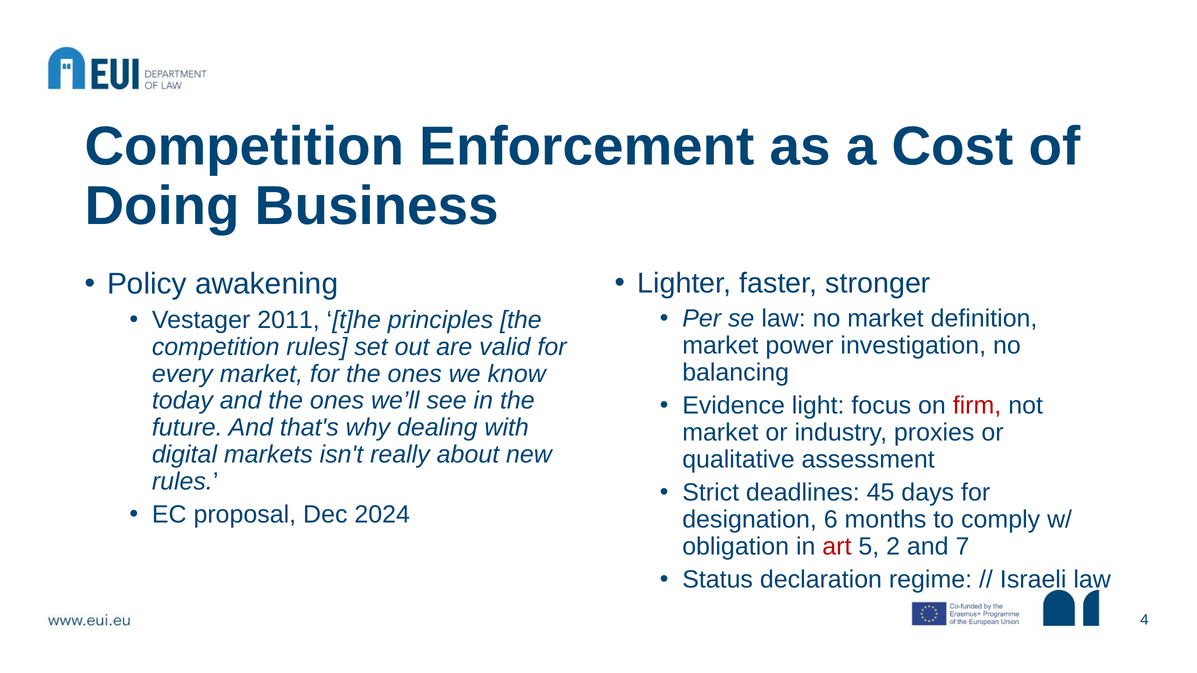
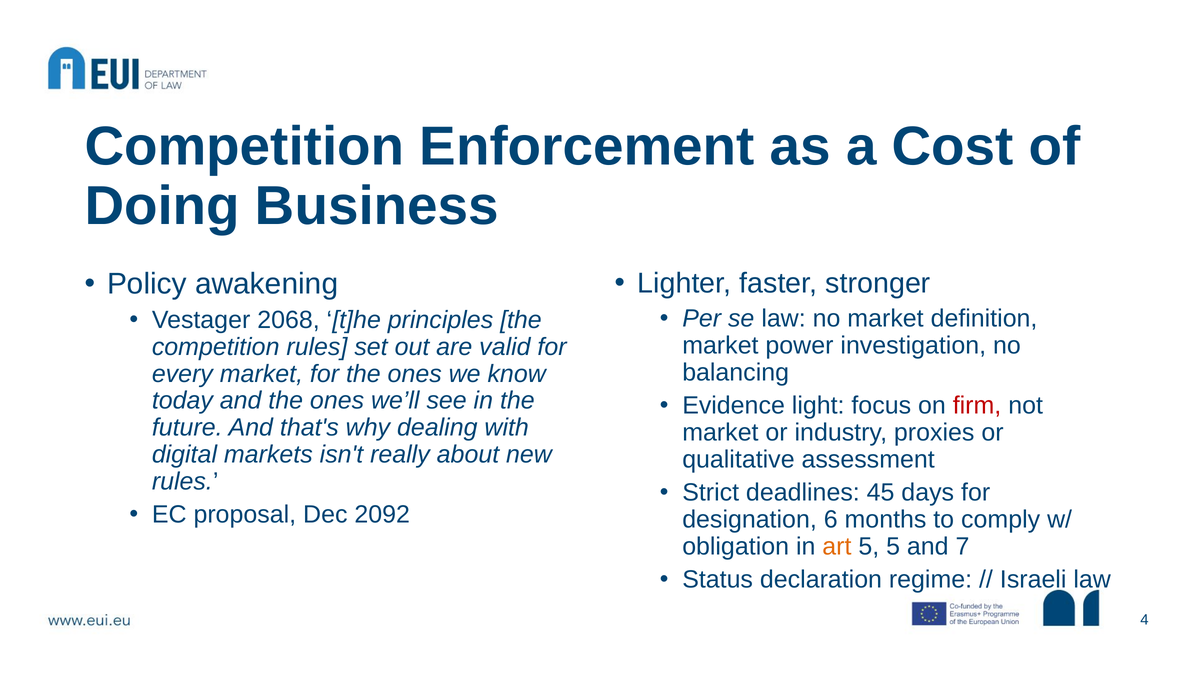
2011: 2011 -> 2068
2024: 2024 -> 2092
art colour: red -> orange
5 2: 2 -> 5
